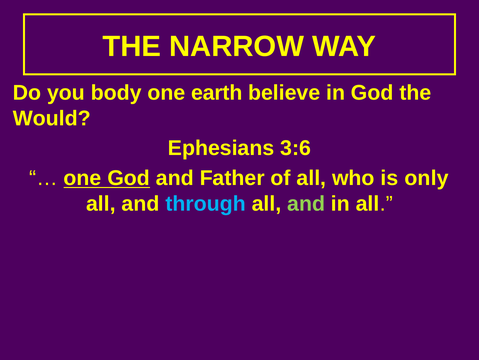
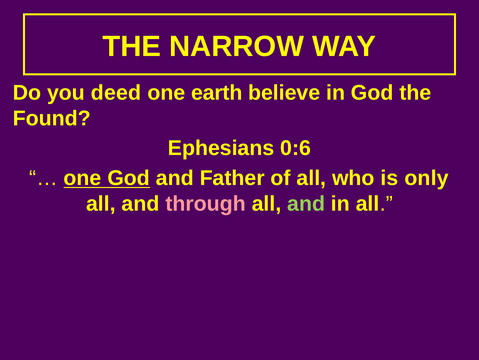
body: body -> deed
Would: Would -> Found
3:6: 3:6 -> 0:6
through colour: light blue -> pink
